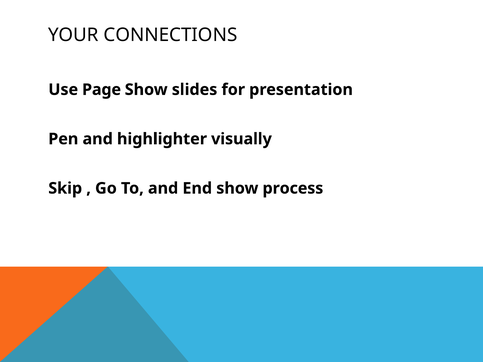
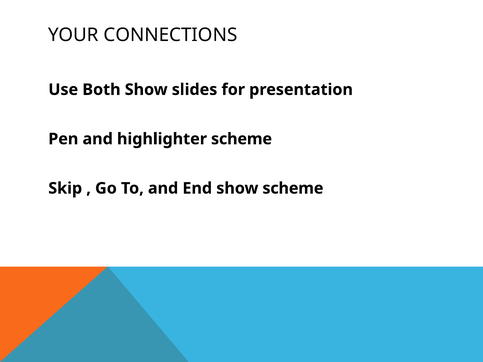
Page: Page -> Both
highlighter visually: visually -> scheme
show process: process -> scheme
